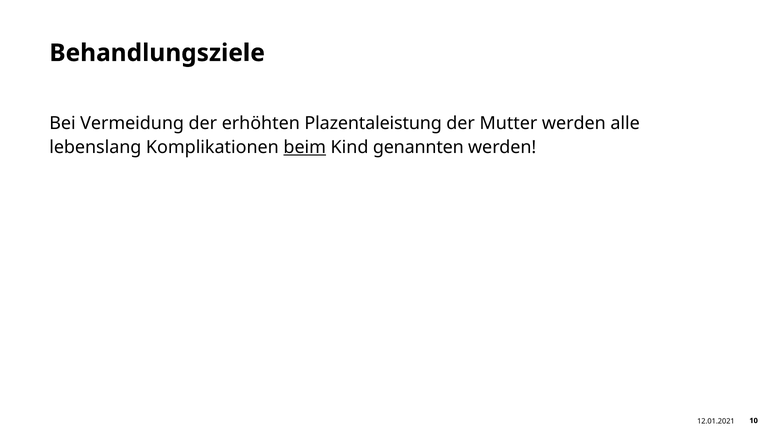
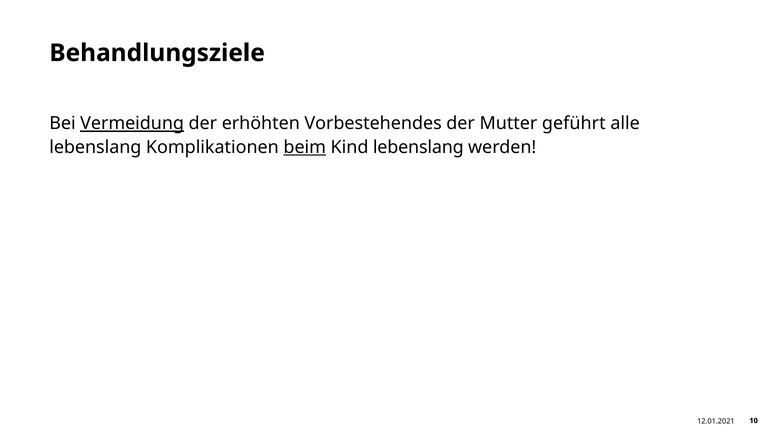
Vermeidung underline: none -> present
Plazentaleistung: Plazentaleistung -> Vorbestehendes
Mutter werden: werden -> geführt
Kind genannten: genannten -> lebenslang
